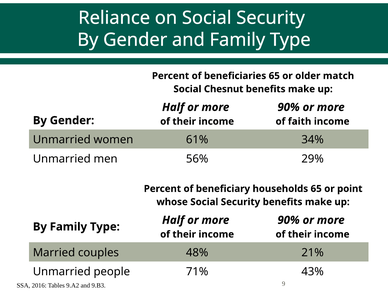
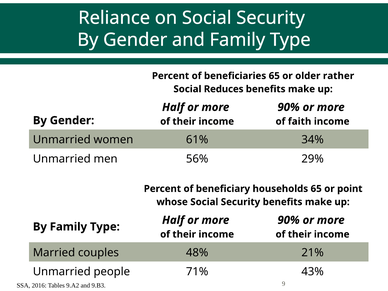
match: match -> rather
Chesnut: Chesnut -> Reduces
